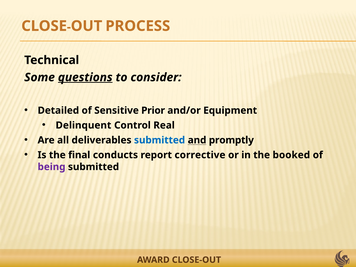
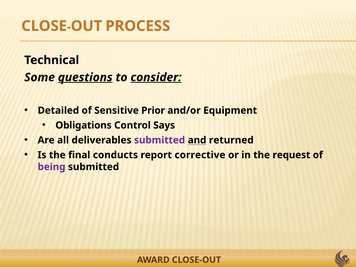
consider underline: none -> present
Delinquent: Delinquent -> Obligations
Real: Real -> Says
submitted at (160, 140) colour: blue -> purple
promptly: promptly -> returned
booked: booked -> request
